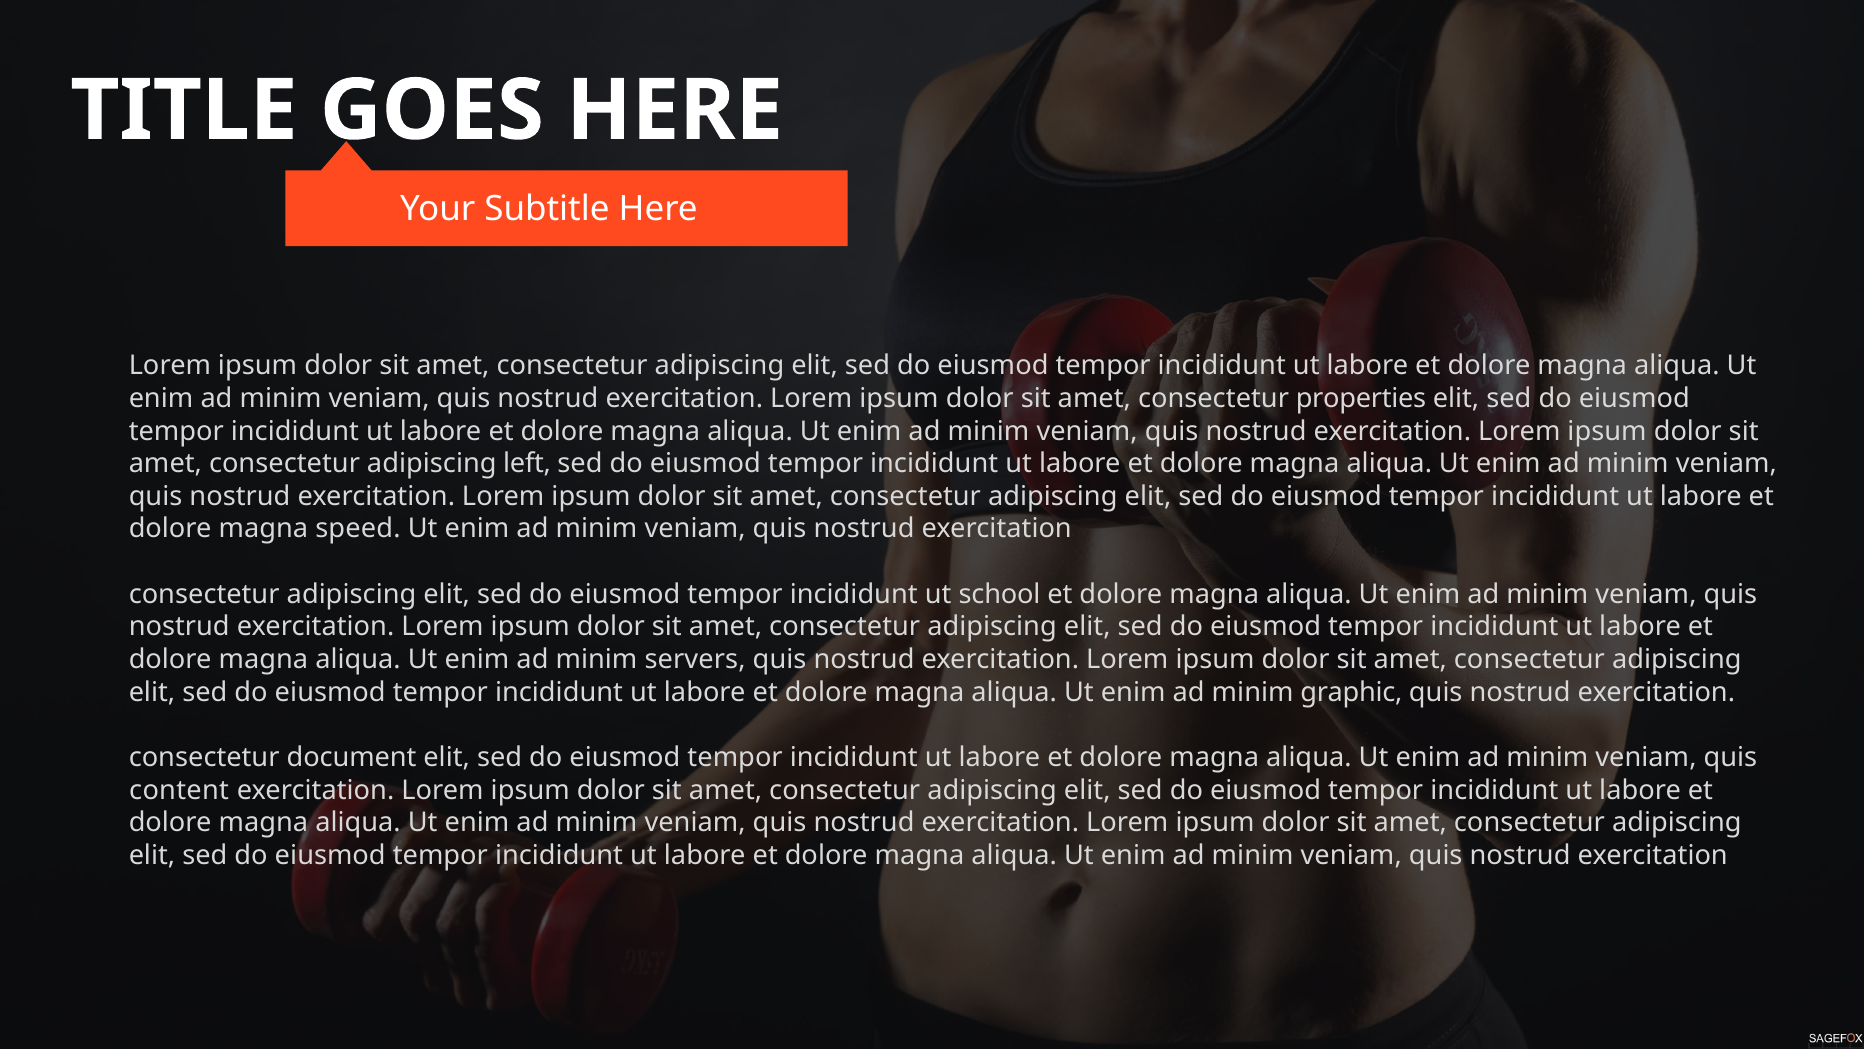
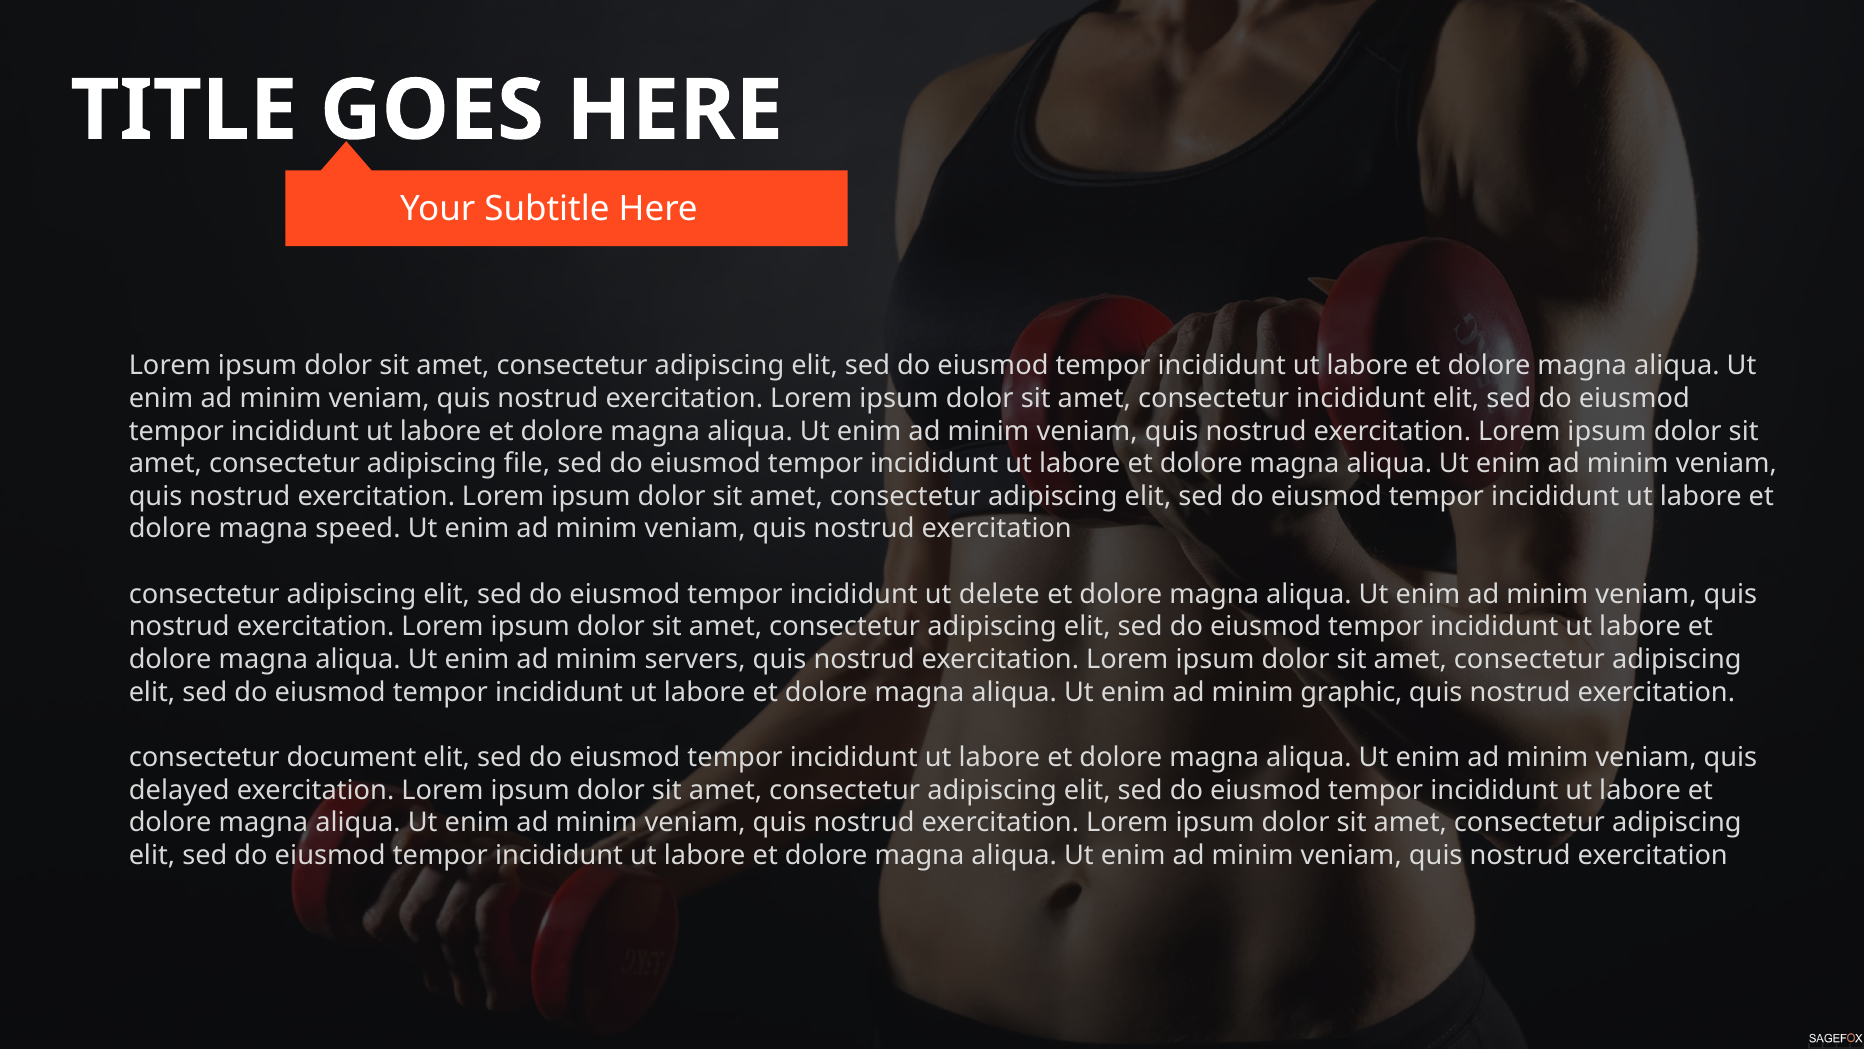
consectetur properties: properties -> incididunt
left: left -> file
school: school -> delete
content: content -> delayed
